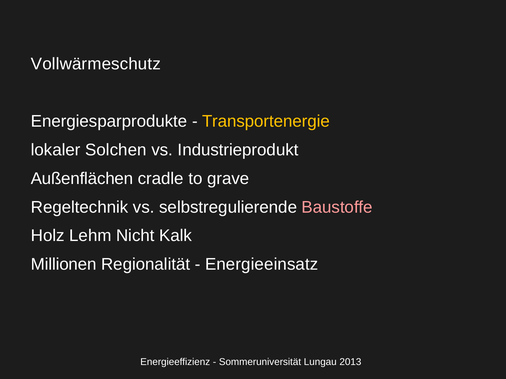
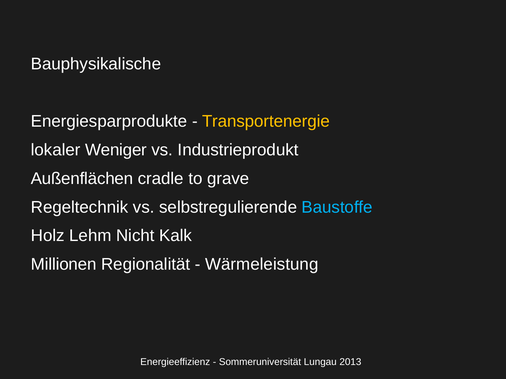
Vollwärmeschutz: Vollwärmeschutz -> Bauphysikalische
Solchen: Solchen -> Weniger
Baustoffe colour: pink -> light blue
Energieeinsatz: Energieeinsatz -> Wärmeleistung
